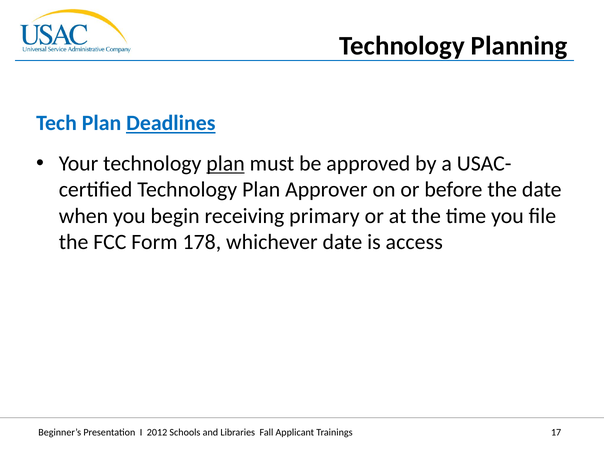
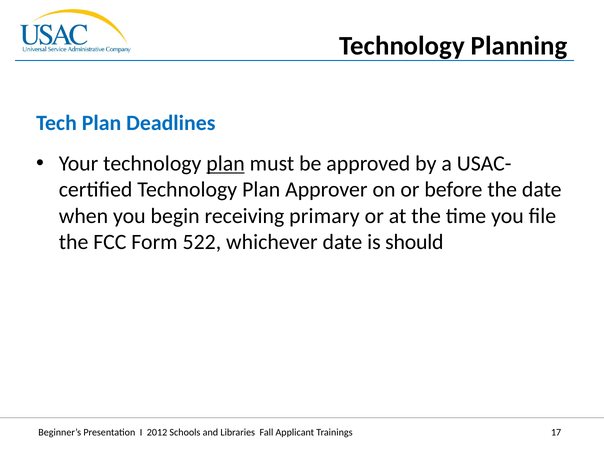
Deadlines underline: present -> none
178: 178 -> 522
access: access -> should
